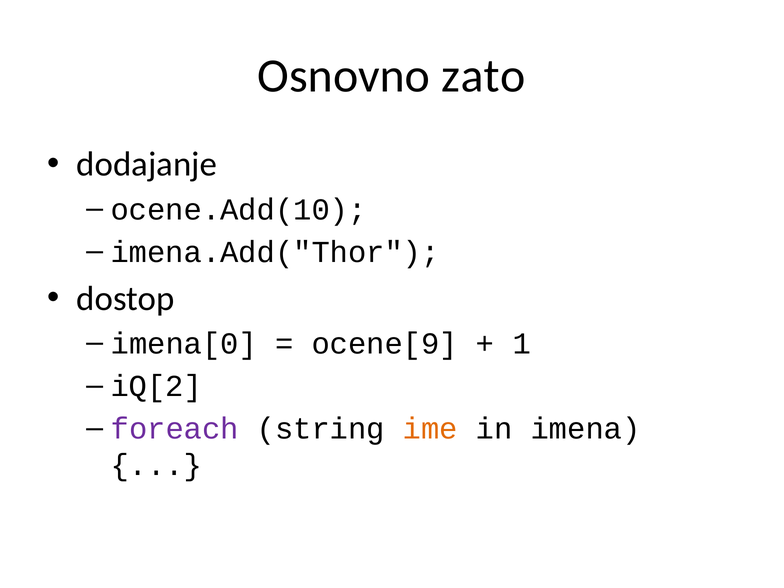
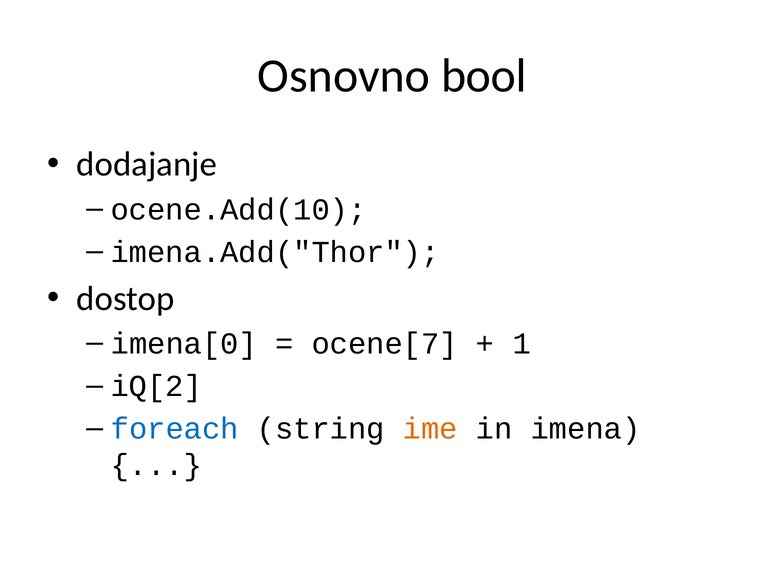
zato: zato -> bool
ocene[9: ocene[9 -> ocene[7
foreach colour: purple -> blue
